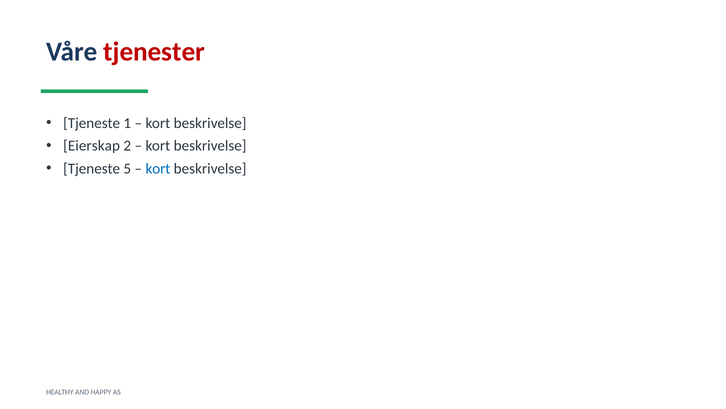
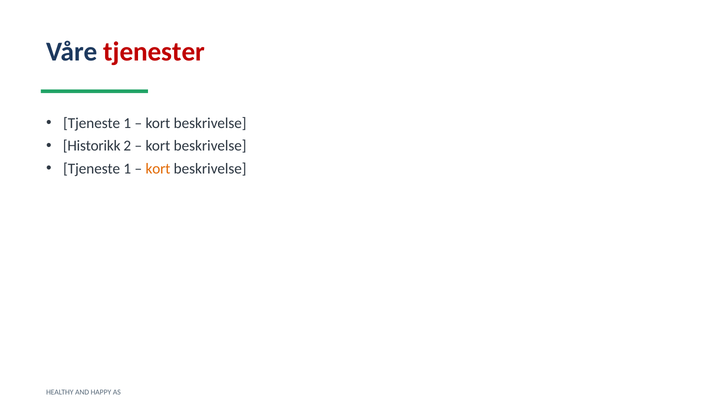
Eierskap: Eierskap -> Historikk
5 at (127, 168): 5 -> 1
kort at (158, 168) colour: blue -> orange
